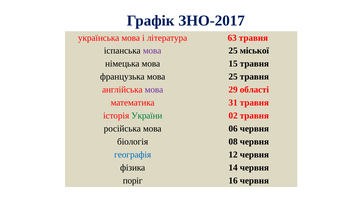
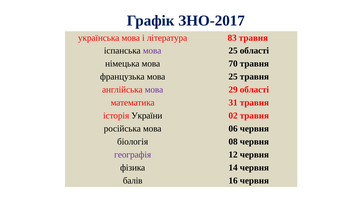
63: 63 -> 83
25 міської: міської -> області
15: 15 -> 70
України colour: green -> black
географія colour: blue -> purple
поріг: поріг -> балів
